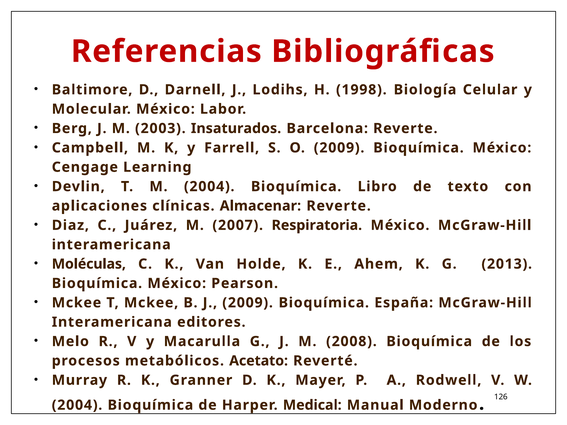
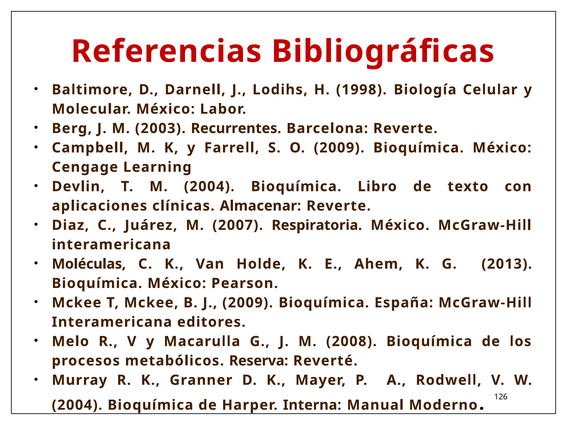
Insaturados: Insaturados -> Recurrentes
Acetato: Acetato -> Reserva
Medical: Medical -> Interna
